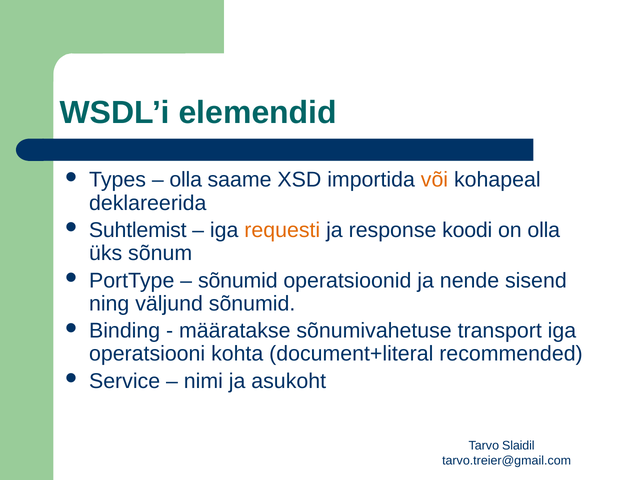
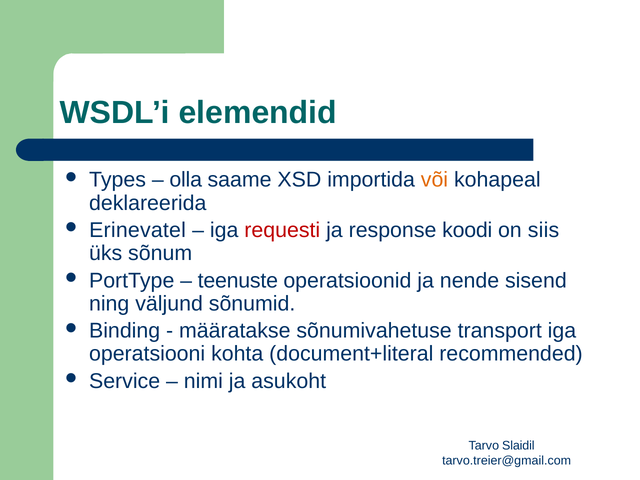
Suhtlemist: Suhtlemist -> Erinevatel
requesti colour: orange -> red
on olla: olla -> siis
sõnumid at (238, 281): sõnumid -> teenuste
